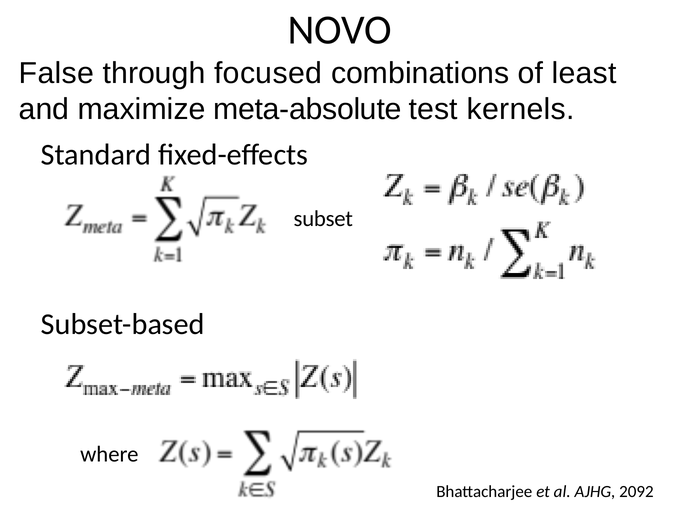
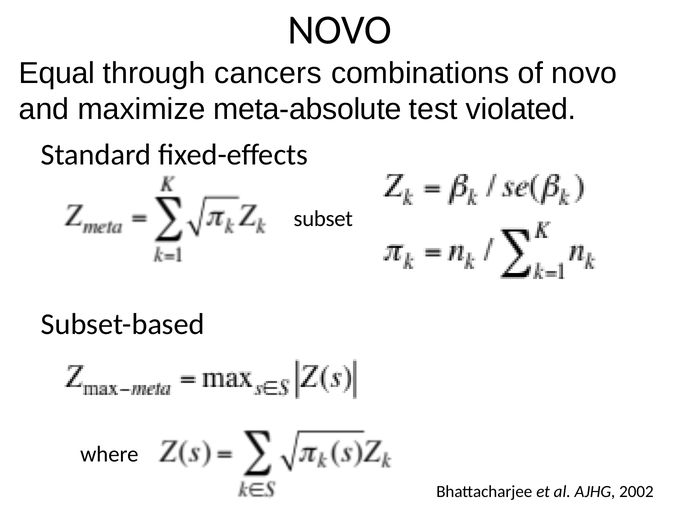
False: False -> Equal
focused: focused -> cancers
of least: least -> novo
kernels: kernels -> violated
2092: 2092 -> 2002
